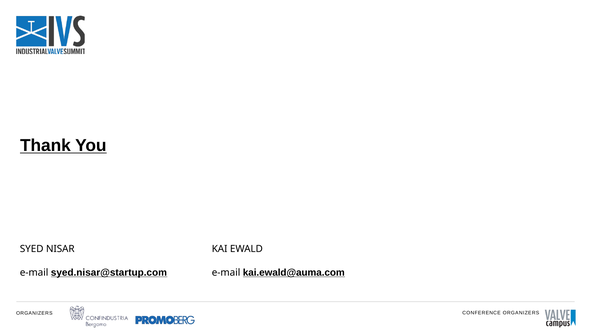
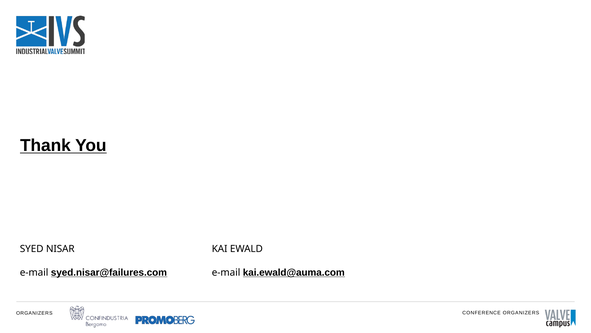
syed.nisar@startup.com: syed.nisar@startup.com -> syed.nisar@failures.com
